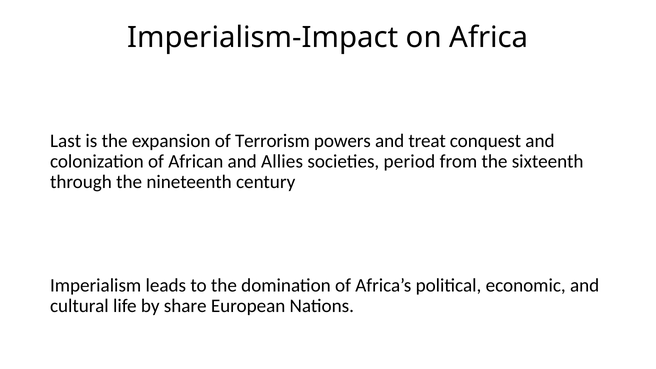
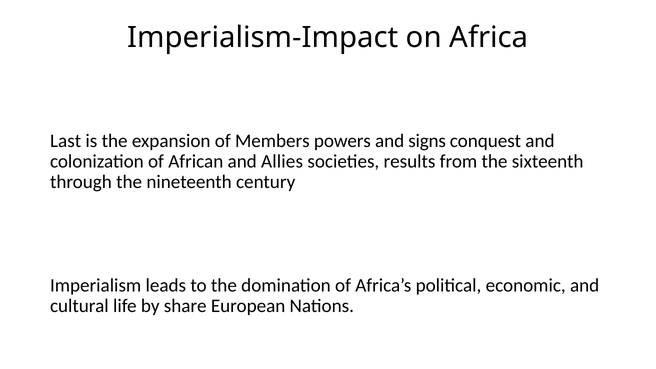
Terrorism: Terrorism -> Members
treat: treat -> signs
period: period -> results
